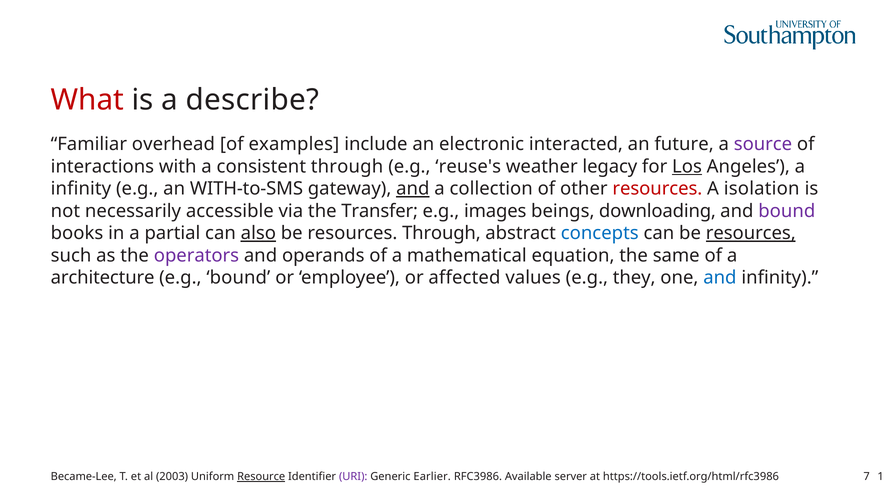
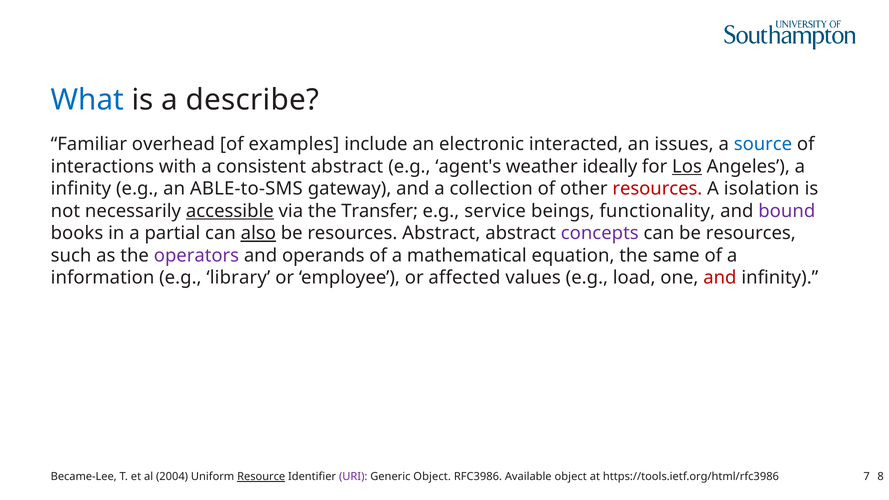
What colour: red -> blue
future: future -> issues
source colour: purple -> blue
consistent through: through -> abstract
reuse's: reuse's -> agent's
legacy: legacy -> ideally
WITH-to-SMS: WITH-to-SMS -> ABLE-to-SMS
and at (413, 189) underline: present -> none
accessible underline: none -> present
images: images -> service
downloading: downloading -> functionality
resources Through: Through -> Abstract
concepts colour: blue -> purple
resources at (751, 233) underline: present -> none
architecture: architecture -> information
e.g bound: bound -> library
they: they -> load
and at (720, 278) colour: blue -> red
2003: 2003 -> 2004
Generic Earlier: Earlier -> Object
Available server: server -> object
1: 1 -> 8
